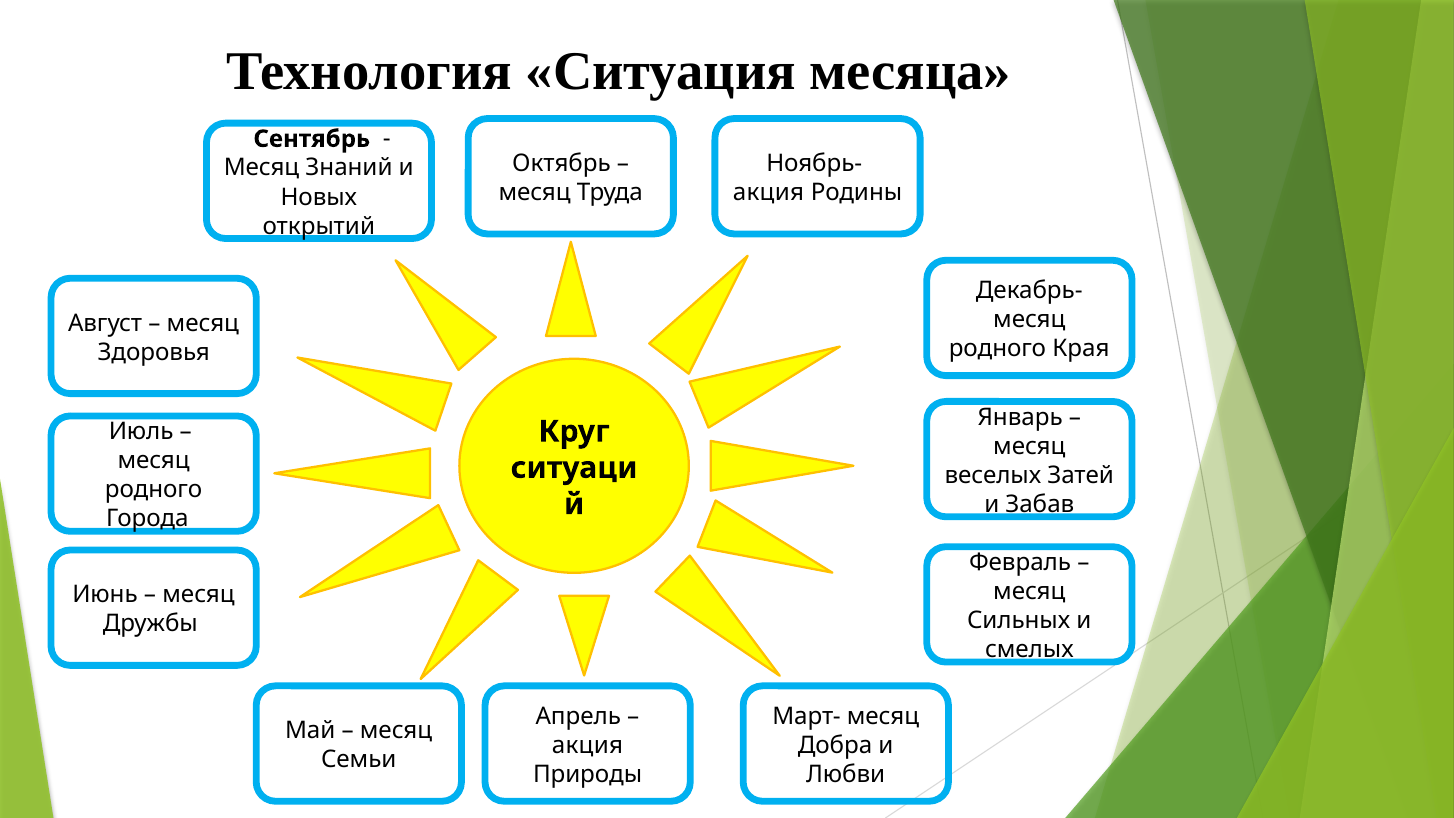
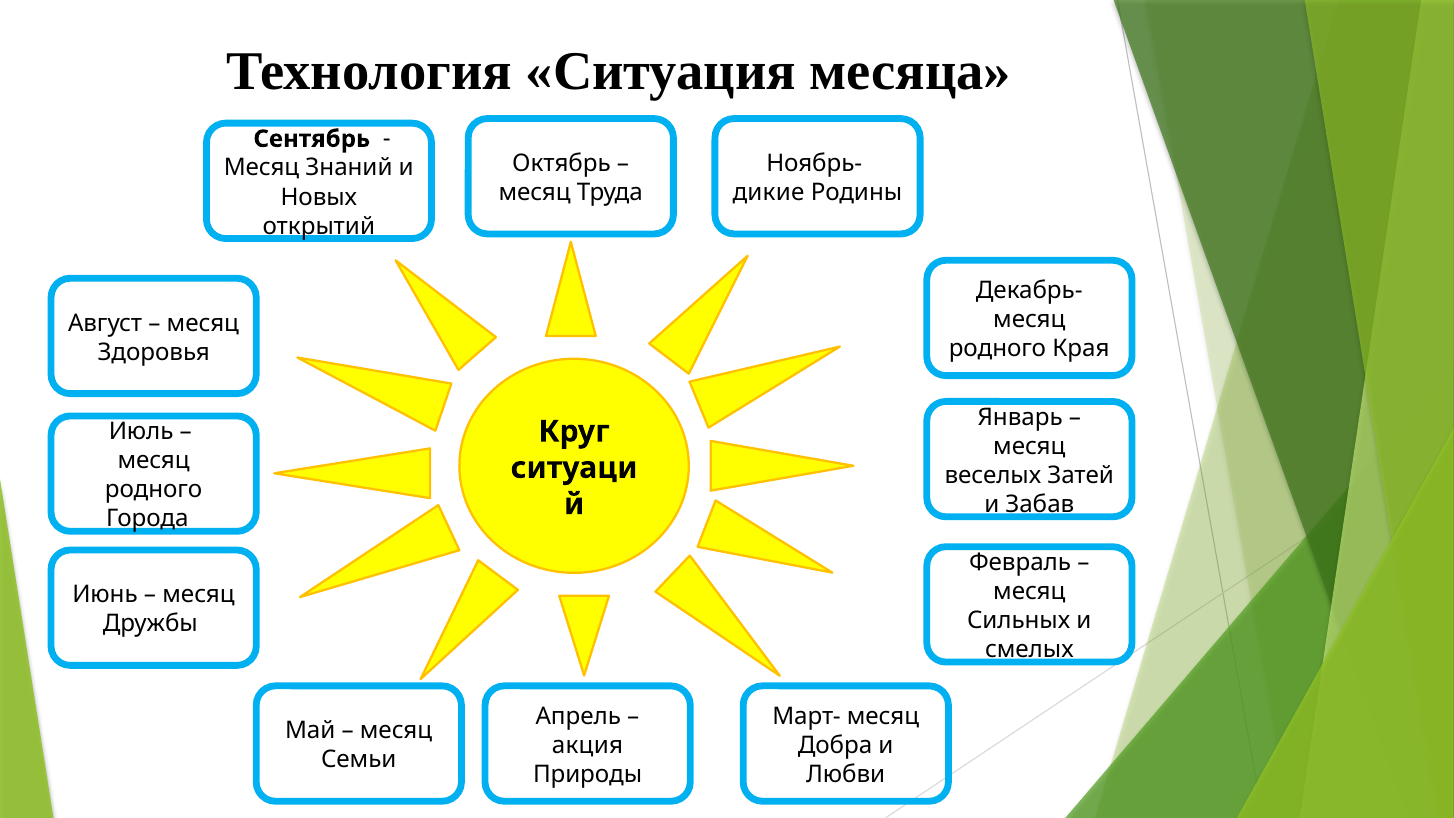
акция at (768, 192): акция -> дикие
